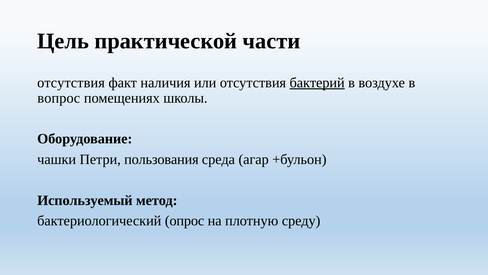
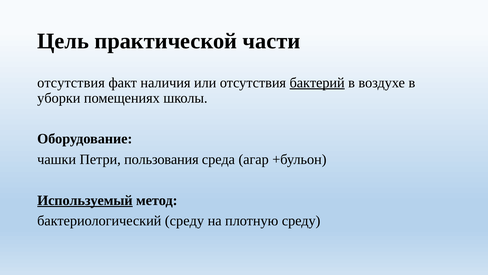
вопрос: вопрос -> уборки
Используемый underline: none -> present
бактериологический опрос: опрос -> среду
